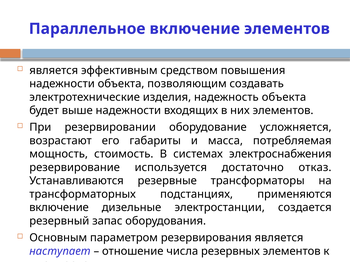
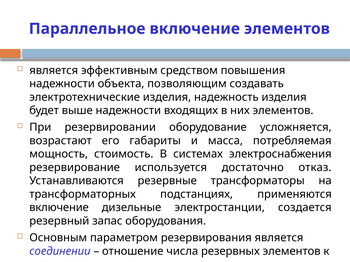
надежность объекта: объекта -> изделия
наступает: наступает -> соединении
